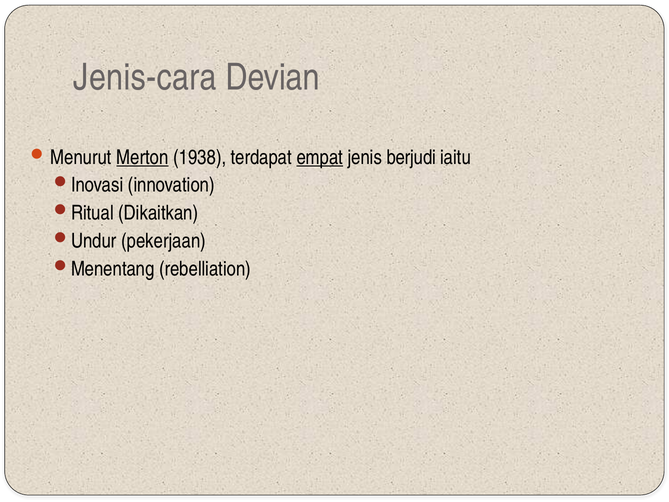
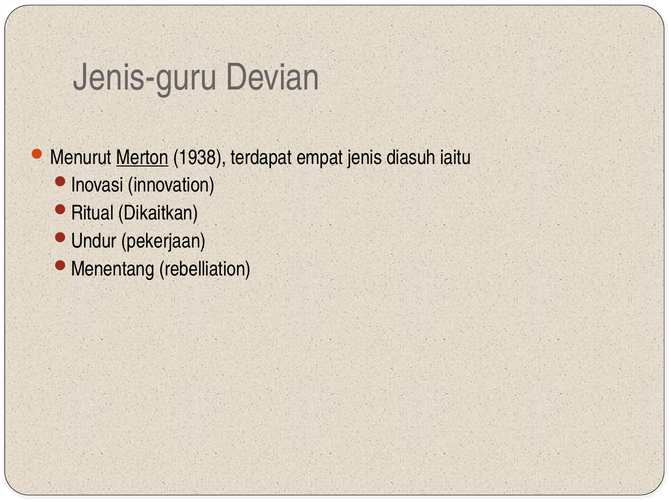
Jenis-cara: Jenis-cara -> Jenis-guru
empat underline: present -> none
berjudi: berjudi -> diasuh
